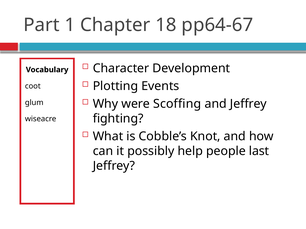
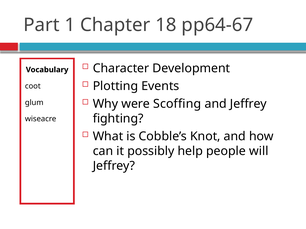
last: last -> will
